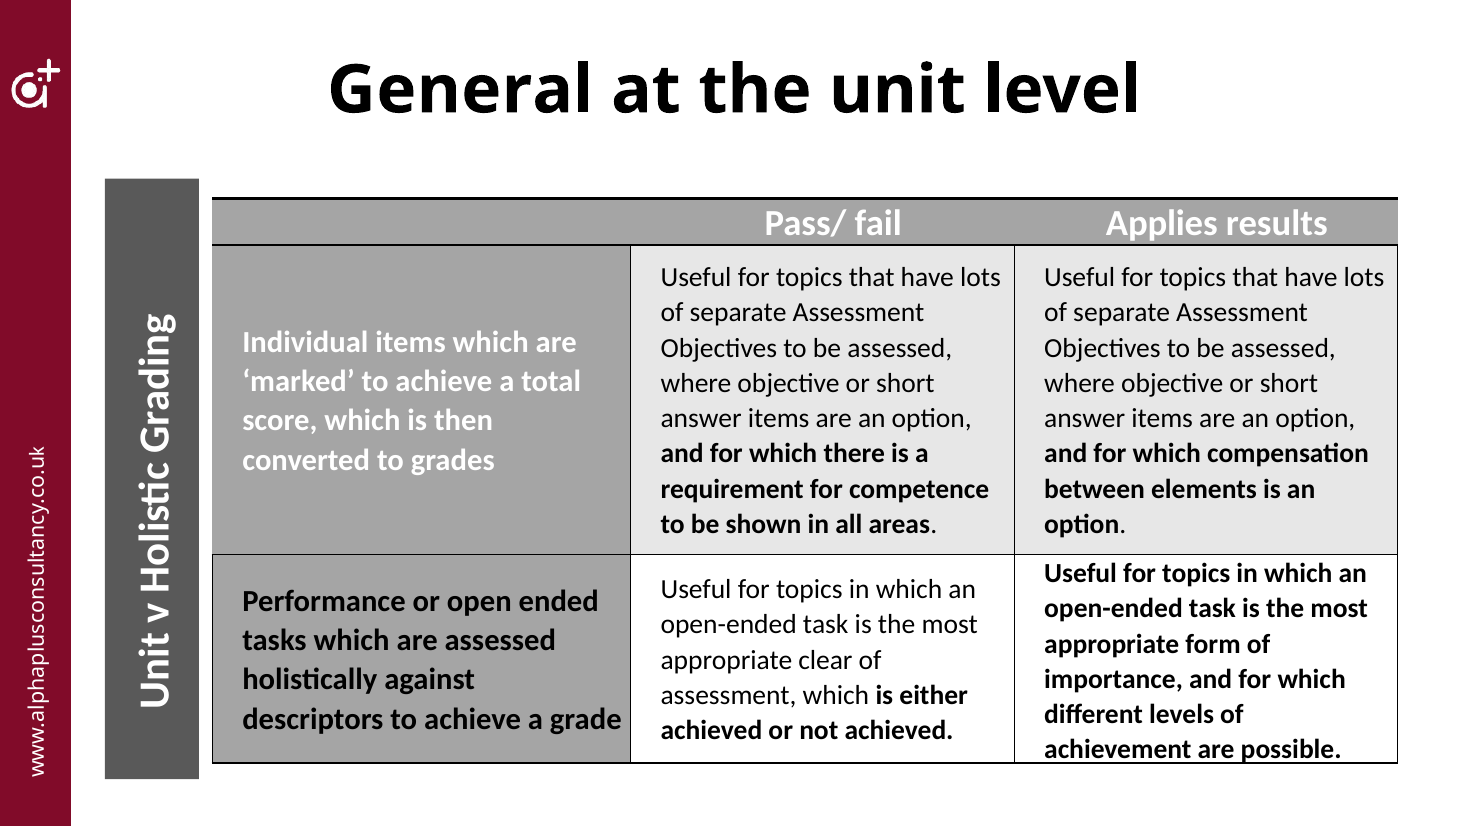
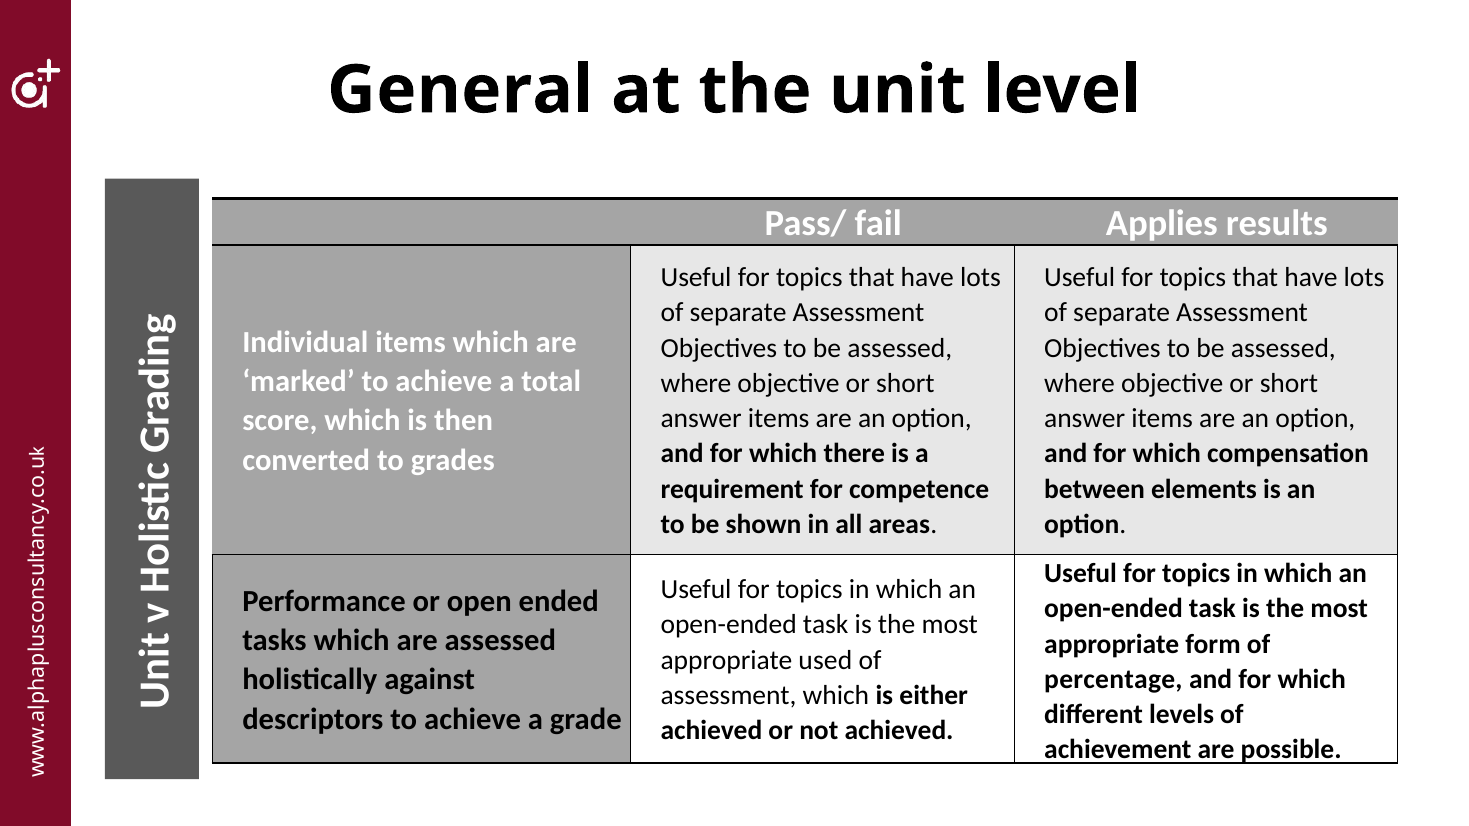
clear: clear -> used
importance: importance -> percentage
